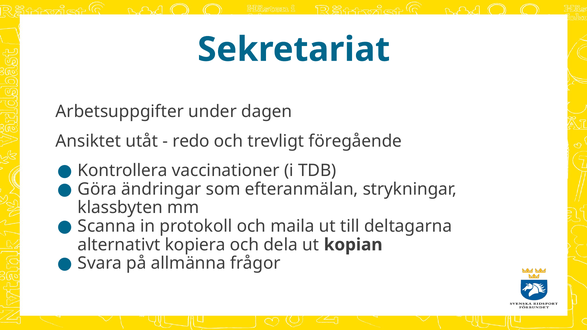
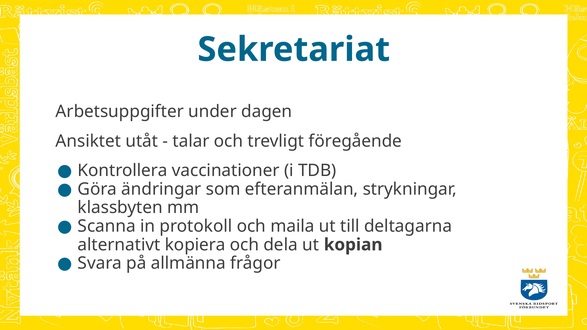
redo: redo -> talar
